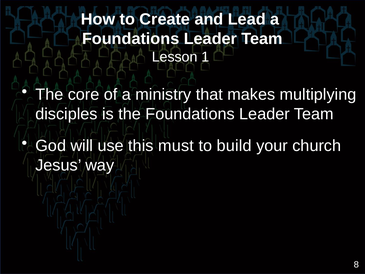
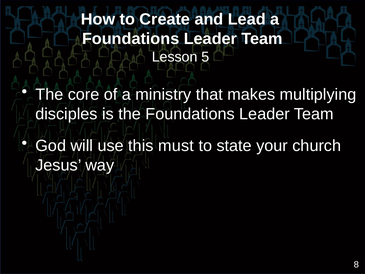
1: 1 -> 5
build: build -> state
